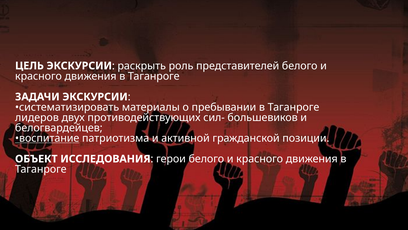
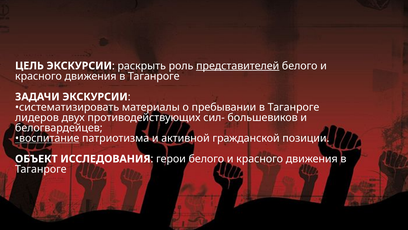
представителей underline: none -> present
